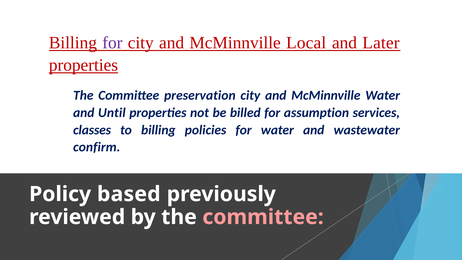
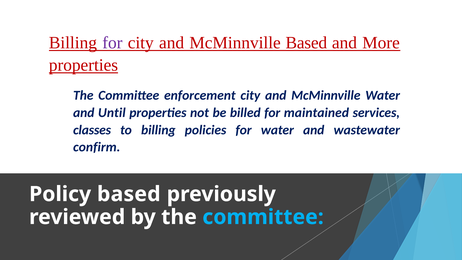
McMinnville Local: Local -> Based
Later: Later -> More
preservation: preservation -> enforcement
assumption: assumption -> maintained
committee at (263, 217) colour: pink -> light blue
